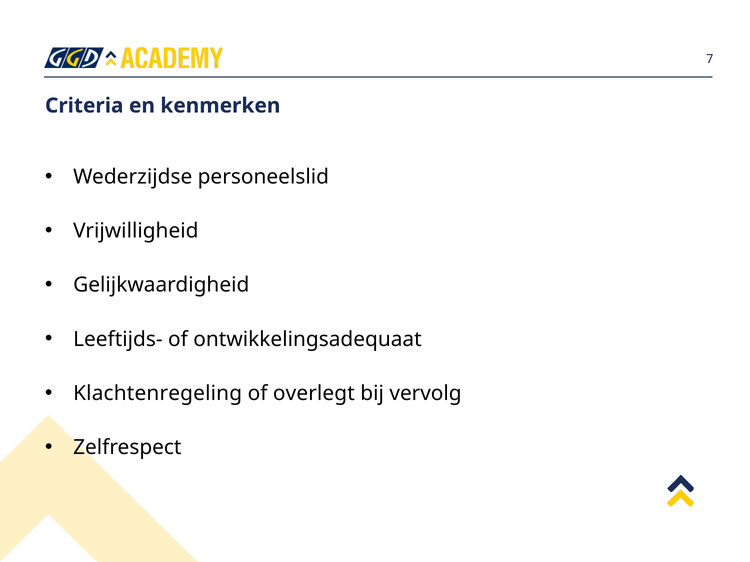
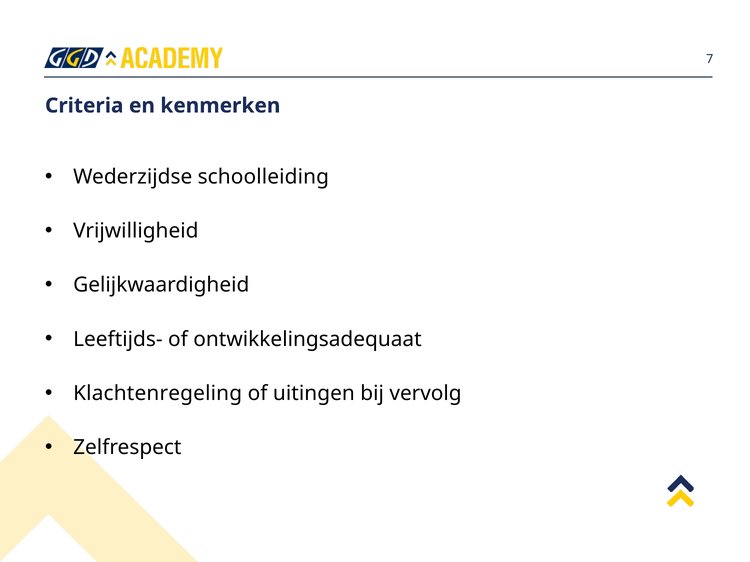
personeelslid: personeelslid -> schoolleiding
overlegt: overlegt -> uitingen
